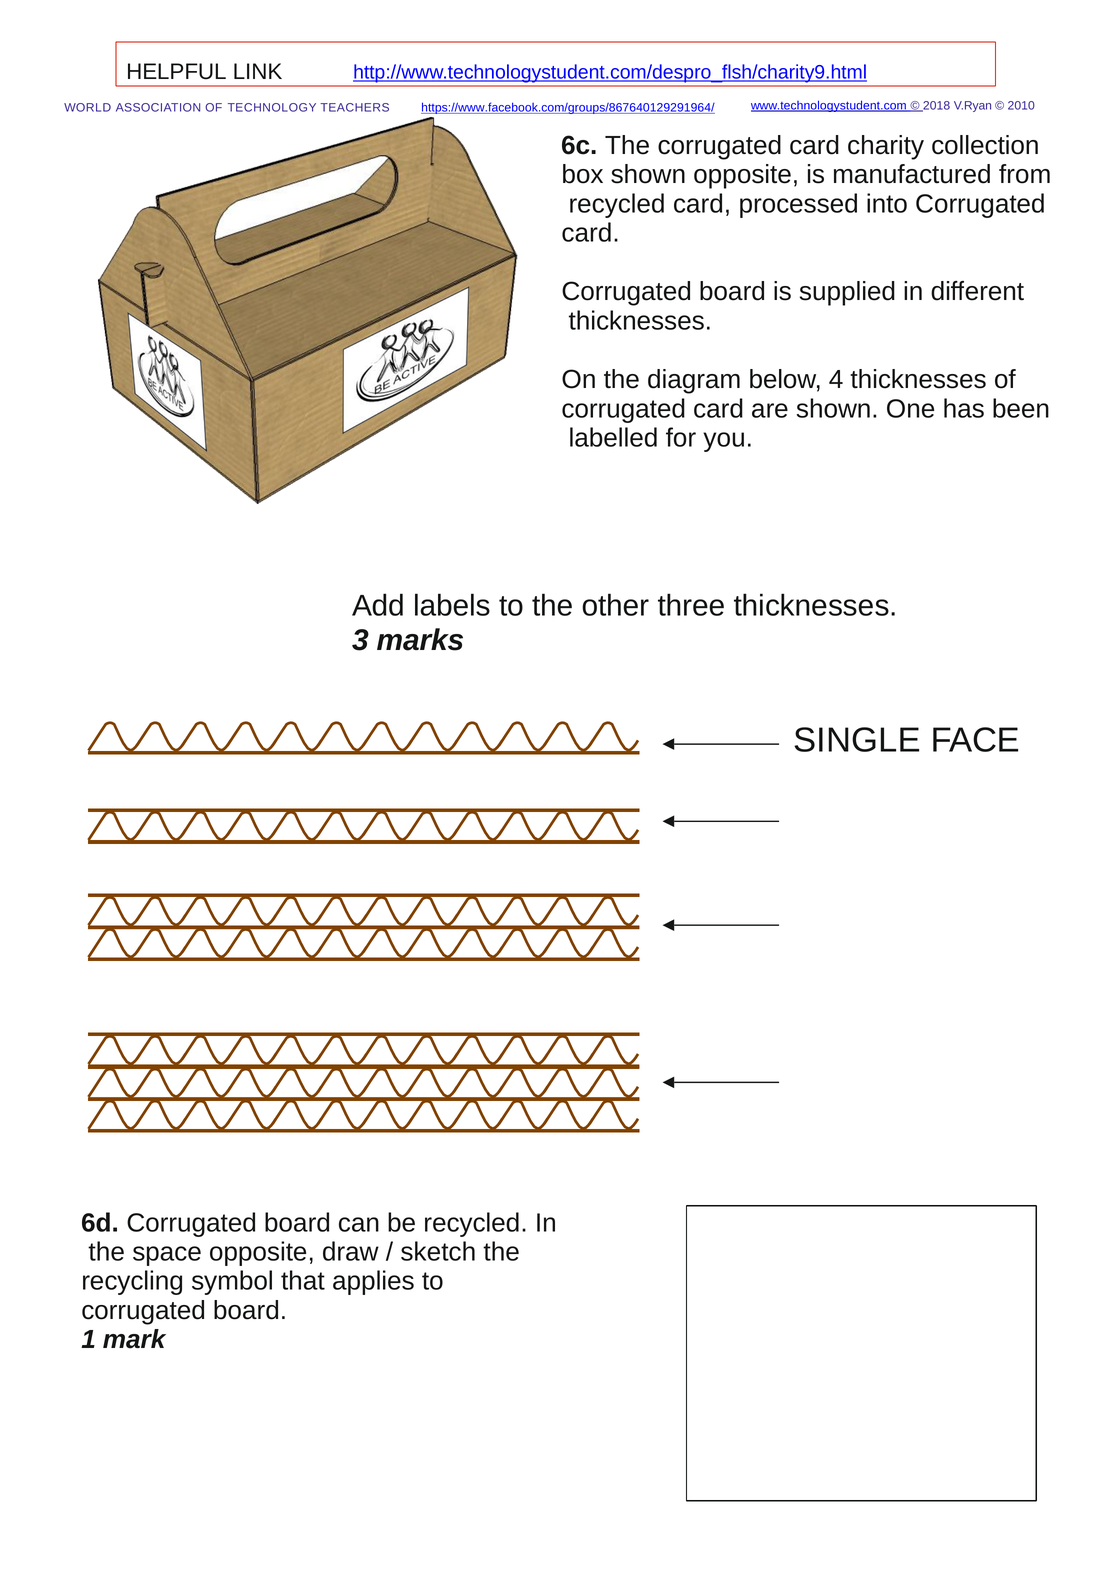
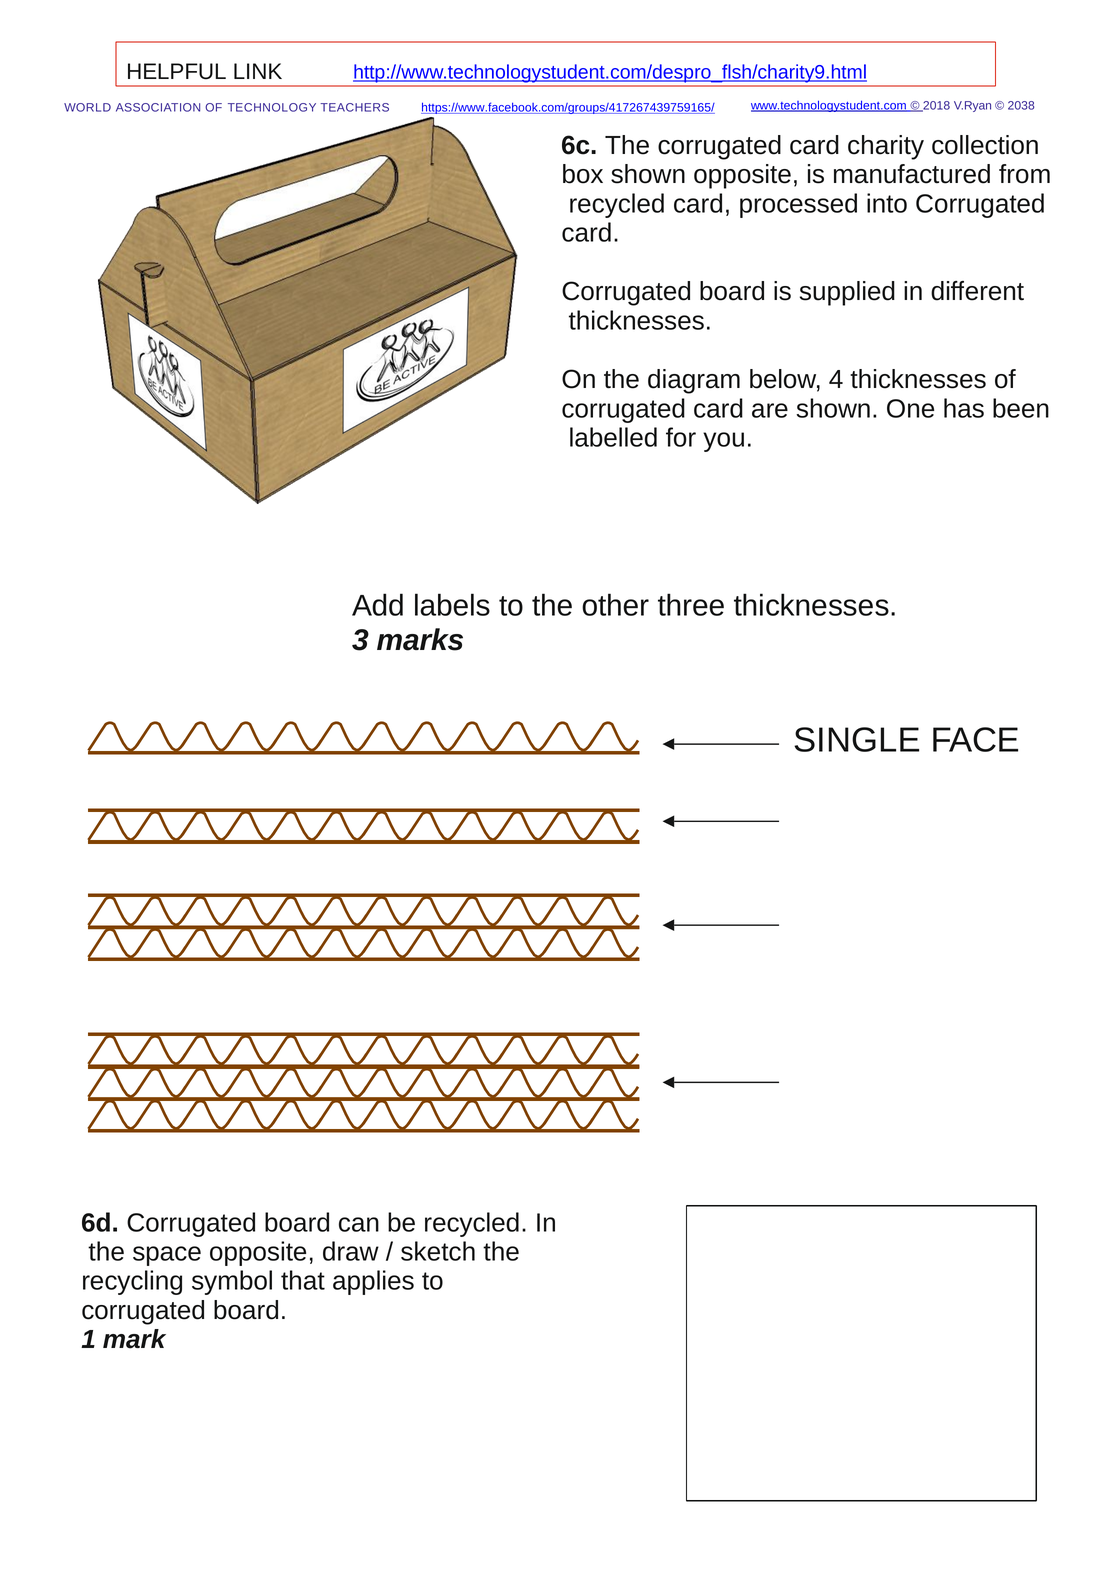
https://www.facebook.com/groups/867640129291964/: https://www.facebook.com/groups/867640129291964/ -> https://www.facebook.com/groups/417267439759165/
2010: 2010 -> 2038
